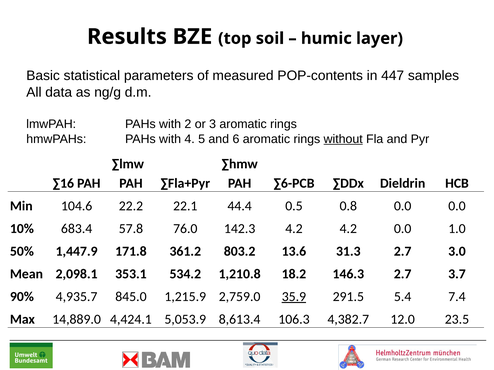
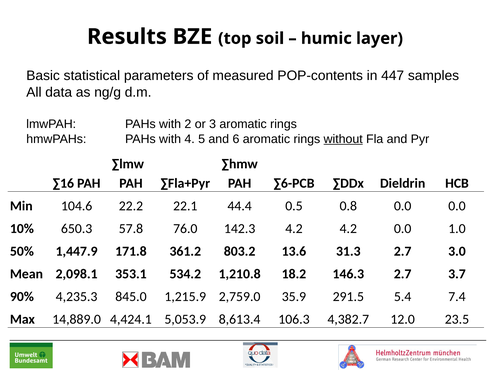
683.4: 683.4 -> 650.3
4,935.7: 4,935.7 -> 4,235.3
35.9 underline: present -> none
